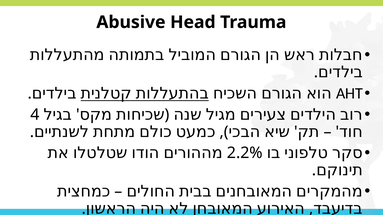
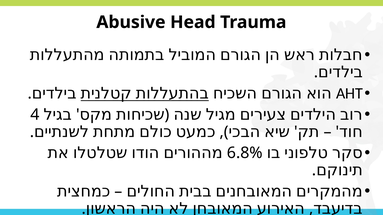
2.2%: 2.2% -> 6.8%
